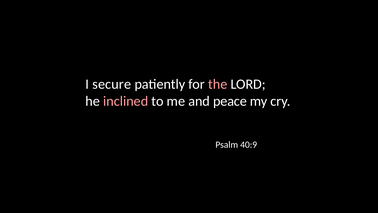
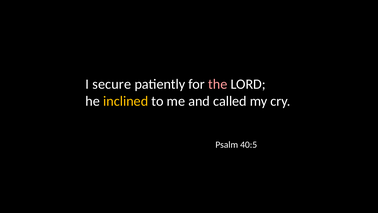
inclined colour: pink -> yellow
peace: peace -> called
40:9: 40:9 -> 40:5
